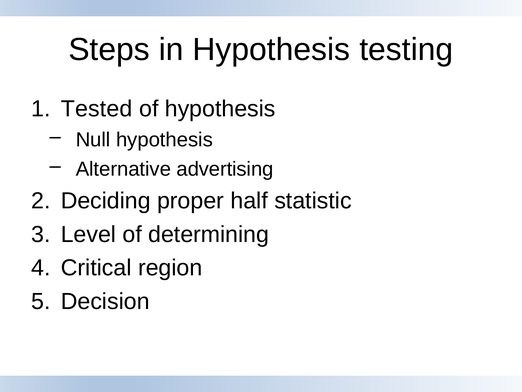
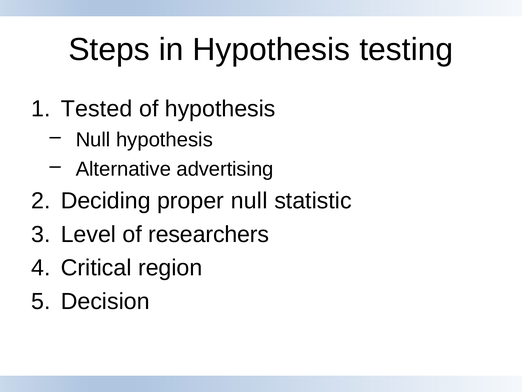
proper half: half -> null
determining: determining -> researchers
